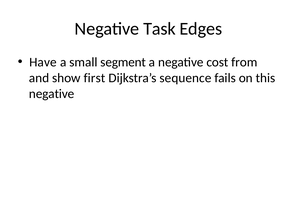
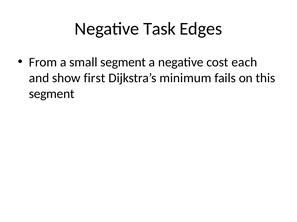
Have: Have -> From
from: from -> each
sequence: sequence -> minimum
negative at (52, 94): negative -> segment
